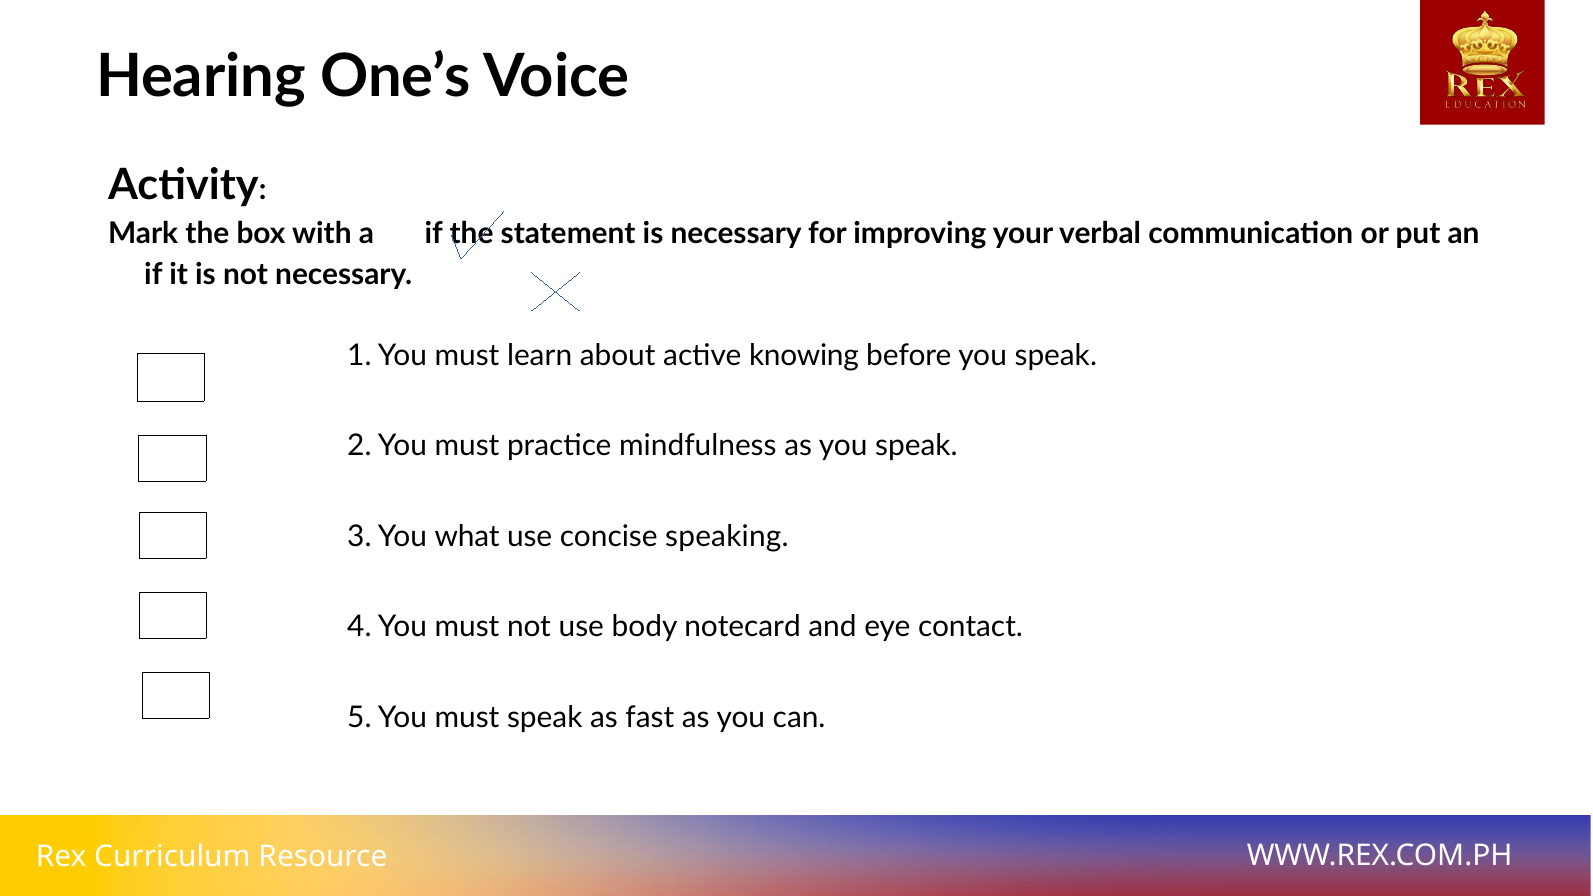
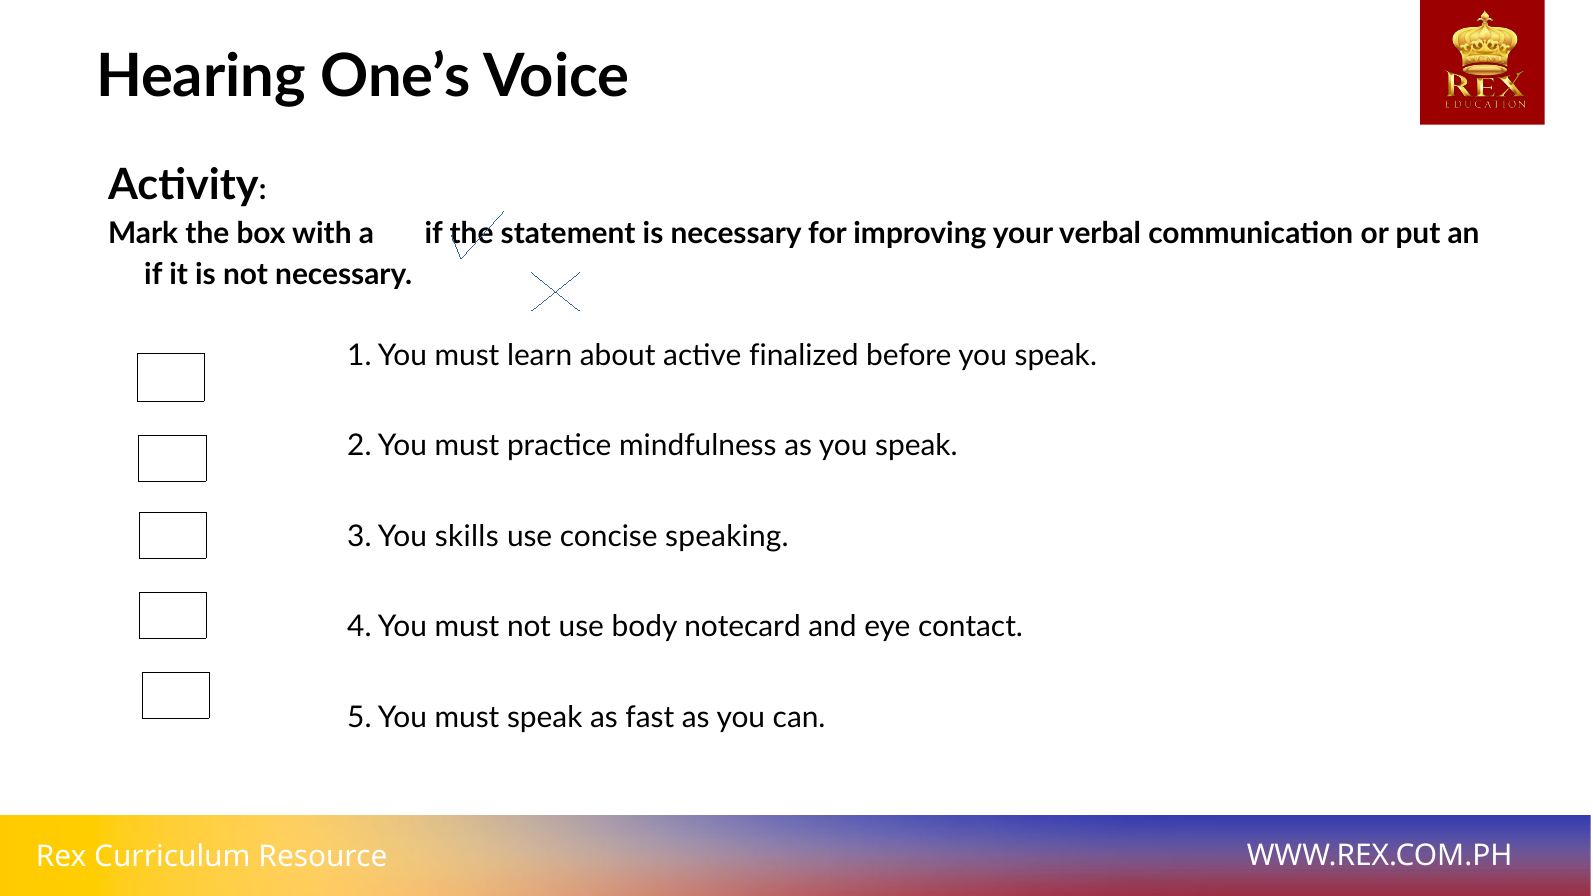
knowing: knowing -> finalized
what: what -> skills
